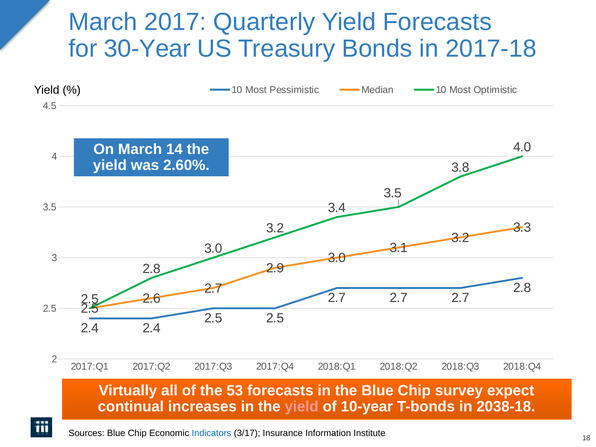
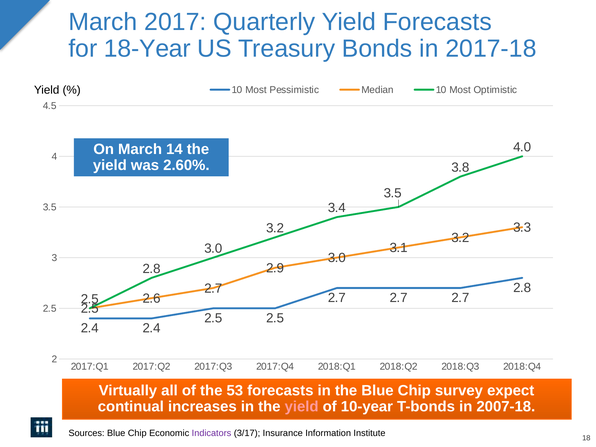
30-Year: 30-Year -> 18-Year
2038-18: 2038-18 -> 2007-18
Indicators colour: blue -> purple
